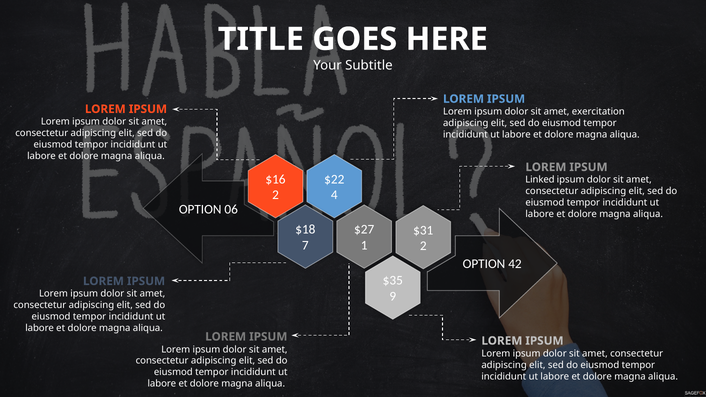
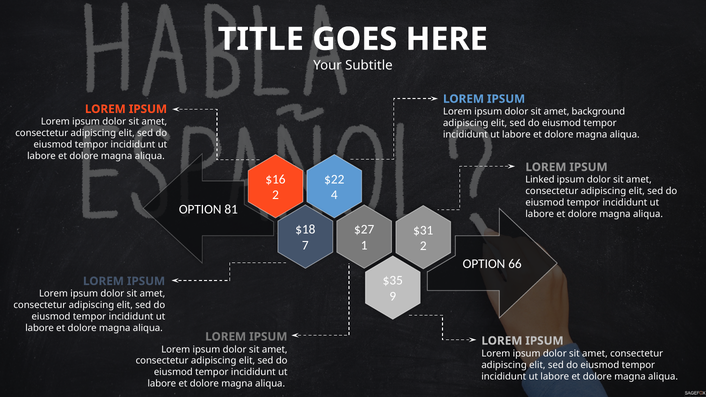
exercitation: exercitation -> background
06: 06 -> 81
42: 42 -> 66
